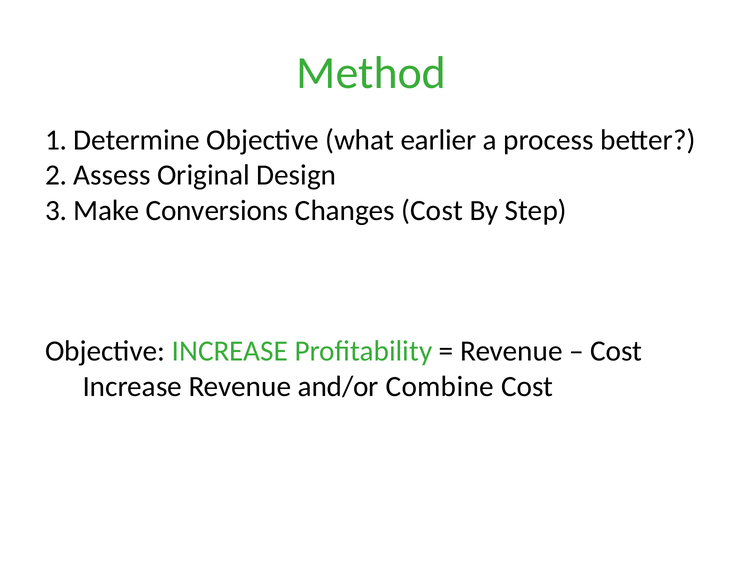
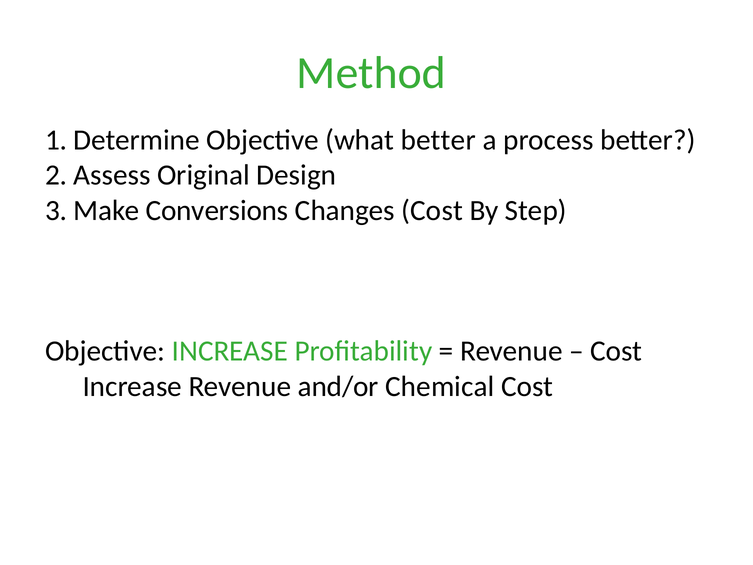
what earlier: earlier -> better
Combine: Combine -> Chemical
